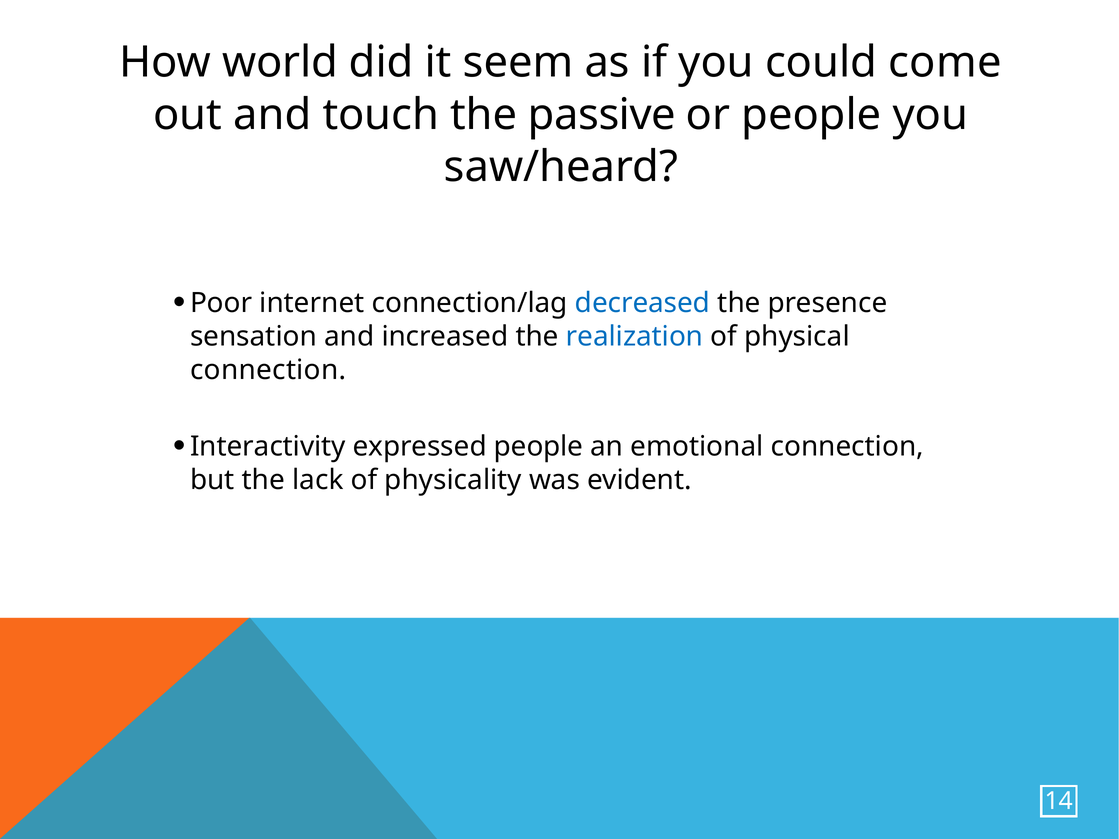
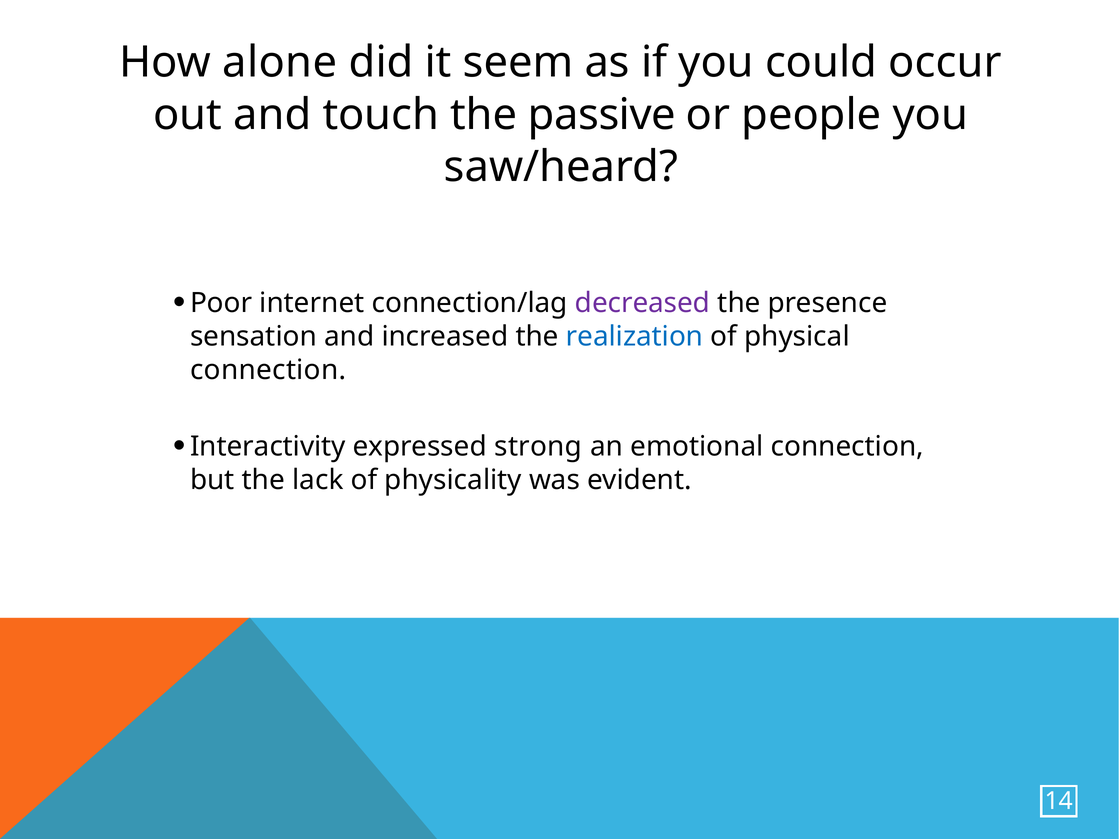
world: world -> alone
come: come -> occur
decreased colour: blue -> purple
expressed people: people -> strong
